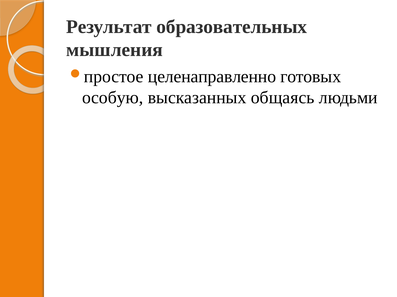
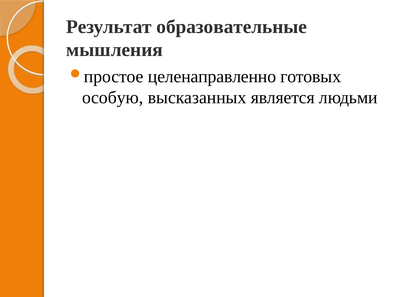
образовательных: образовательных -> образовательные
общаясь: общаясь -> является
